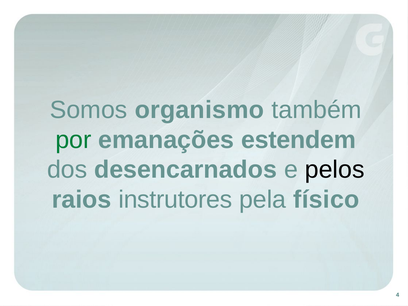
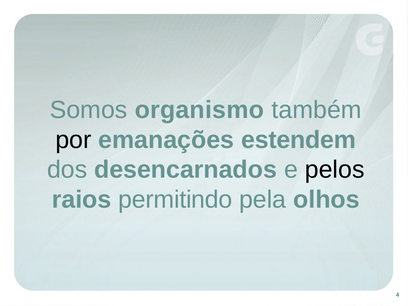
por colour: green -> black
instrutores: instrutores -> permitindo
físico: físico -> olhos
